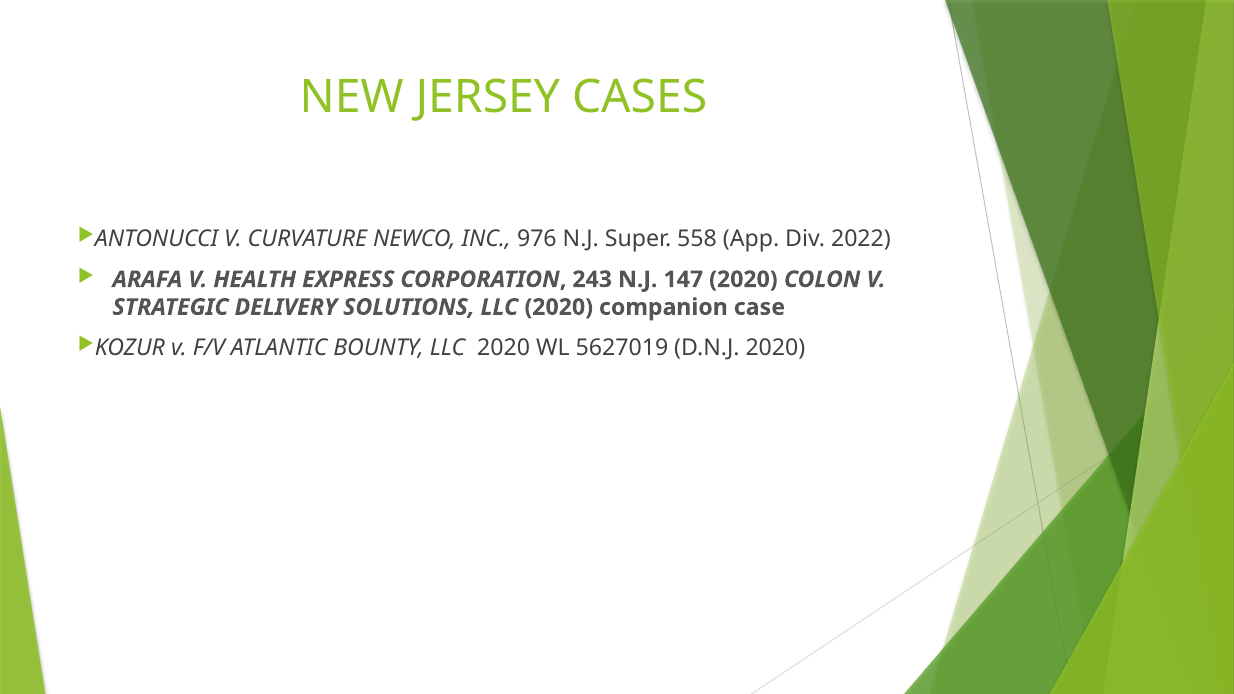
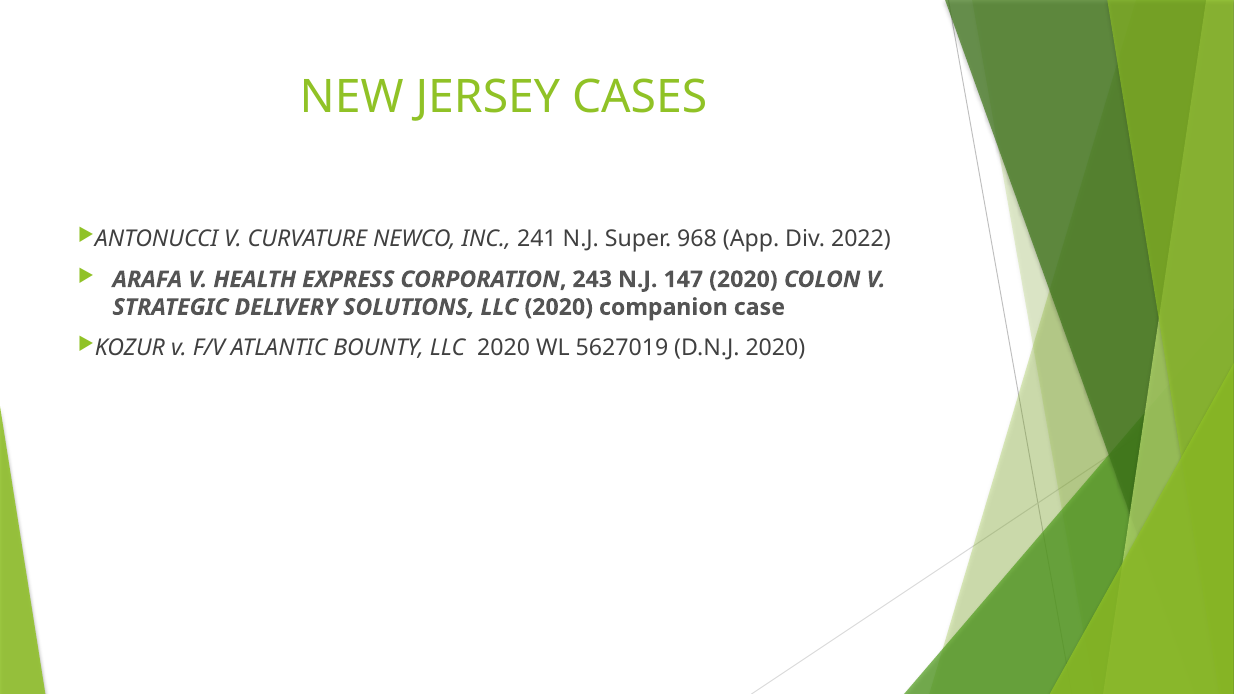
976: 976 -> 241
558: 558 -> 968
